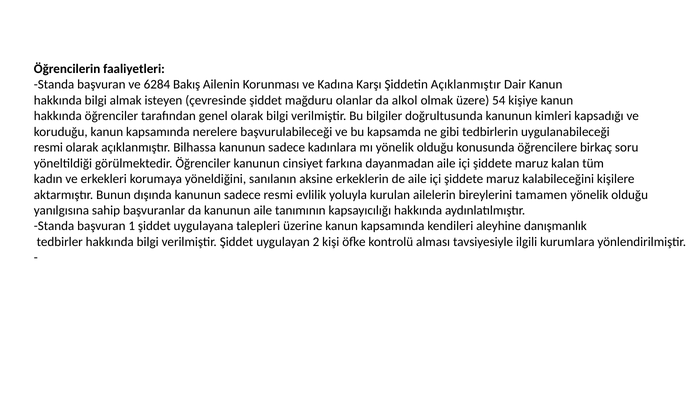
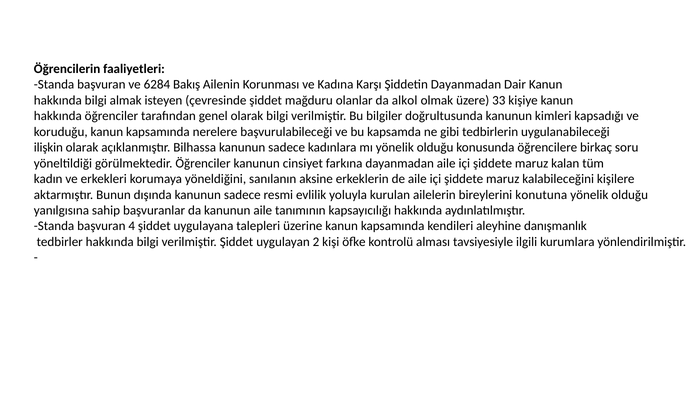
Şiddetin Açıklanmıştır: Açıklanmıştır -> Dayanmadan
54: 54 -> 33
resmi at (48, 147): resmi -> ilişkin
tamamen: tamamen -> konutuna
1: 1 -> 4
